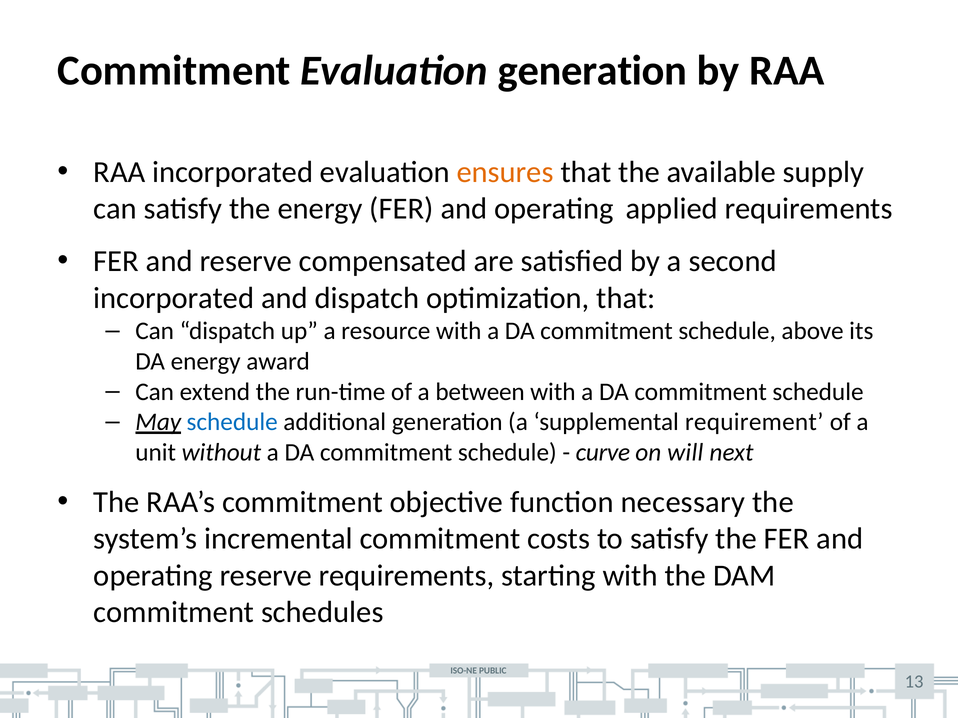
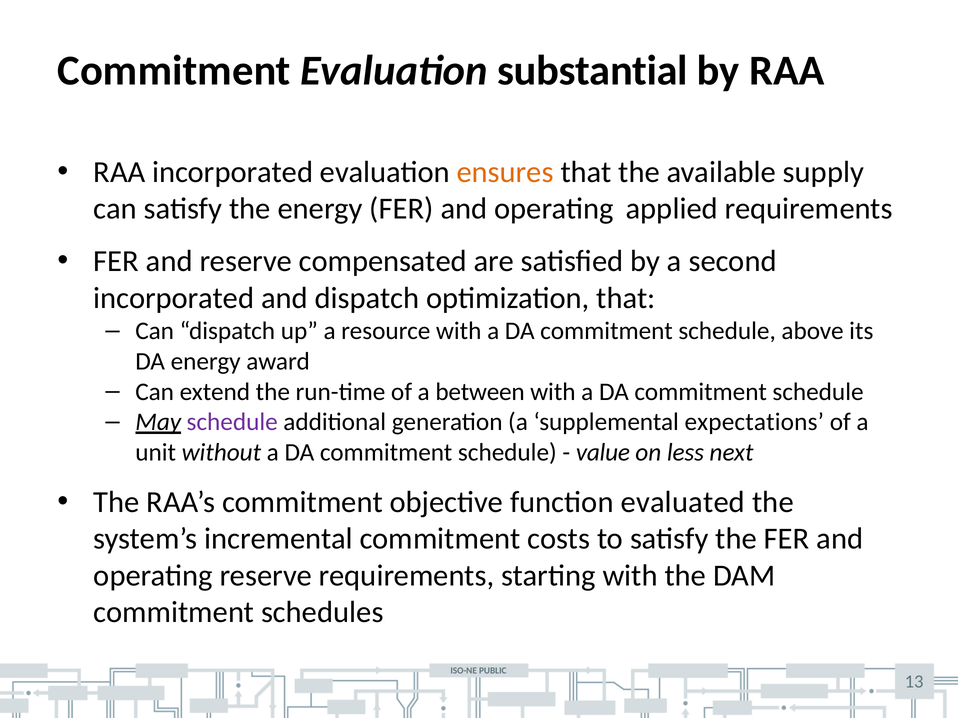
Evaluation generation: generation -> substantial
schedule at (232, 422) colour: blue -> purple
requirement: requirement -> expectations
curve: curve -> value
will: will -> less
necessary: necessary -> evaluated
